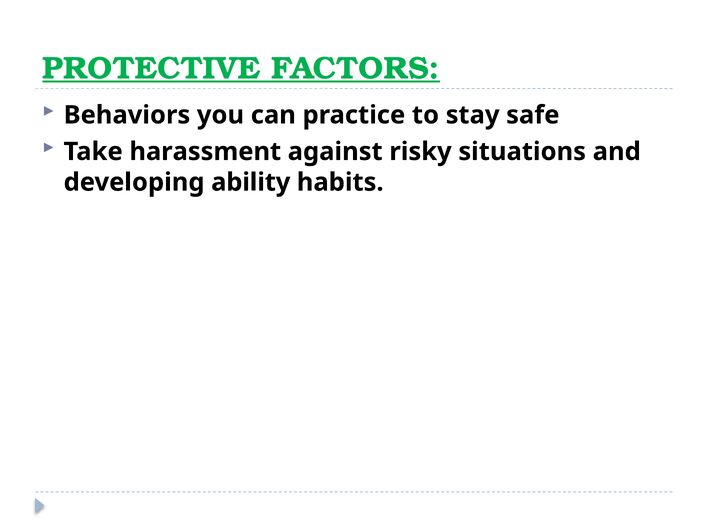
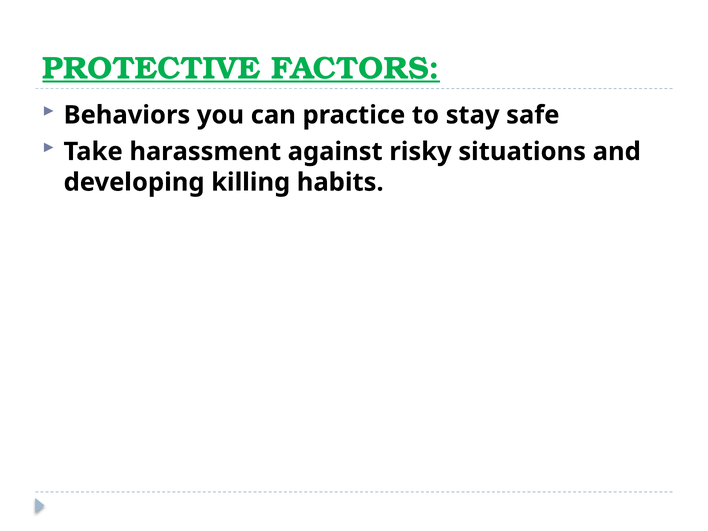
ability: ability -> killing
